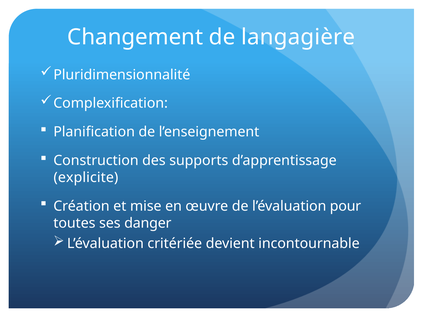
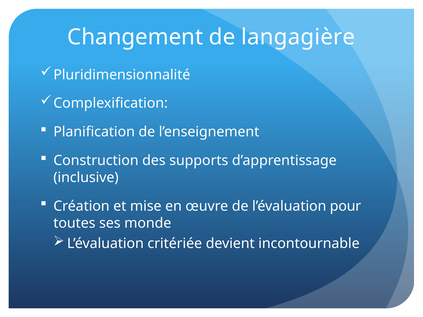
explicite: explicite -> inclusive
danger: danger -> monde
